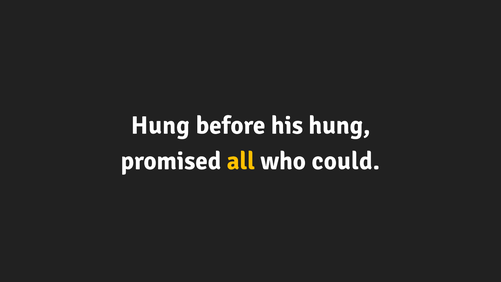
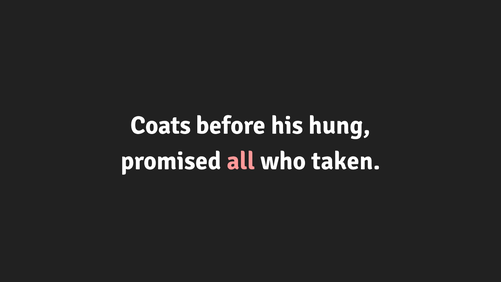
Hung at (160, 125): Hung -> Coats
all colour: yellow -> pink
could: could -> taken
